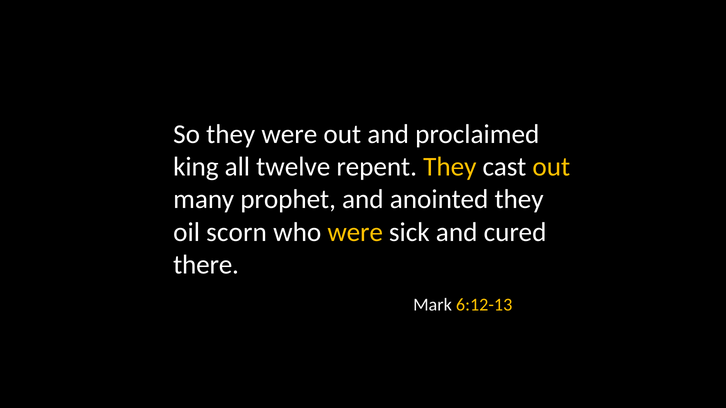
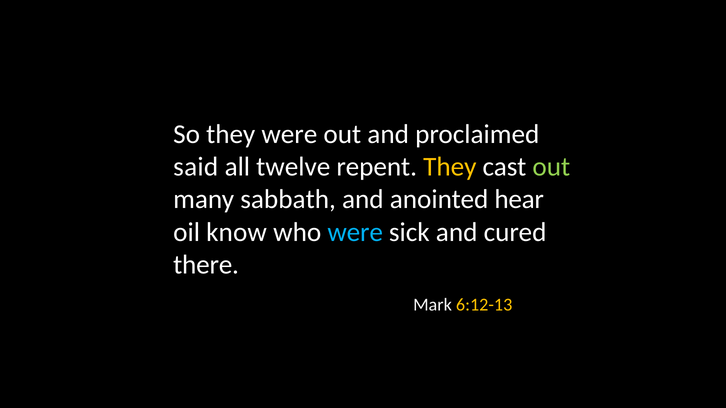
king: king -> said
out at (551, 167) colour: yellow -> light green
prophet: prophet -> sabbath
anointed they: they -> hear
scorn: scorn -> know
were at (355, 232) colour: yellow -> light blue
